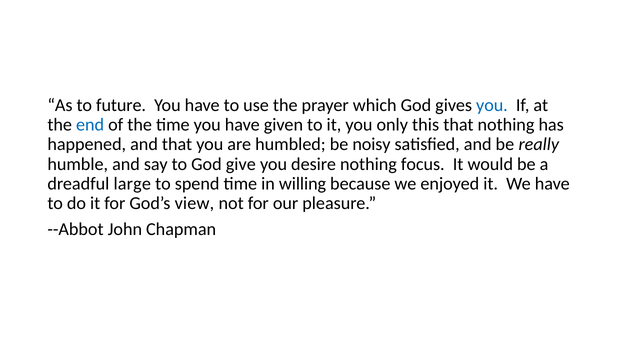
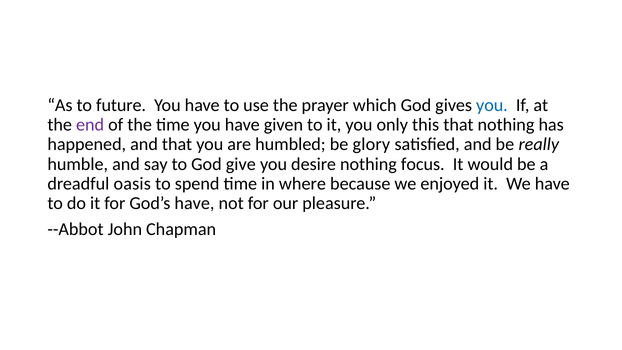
end colour: blue -> purple
noisy: noisy -> glory
large: large -> oasis
willing: willing -> where
God’s view: view -> have
